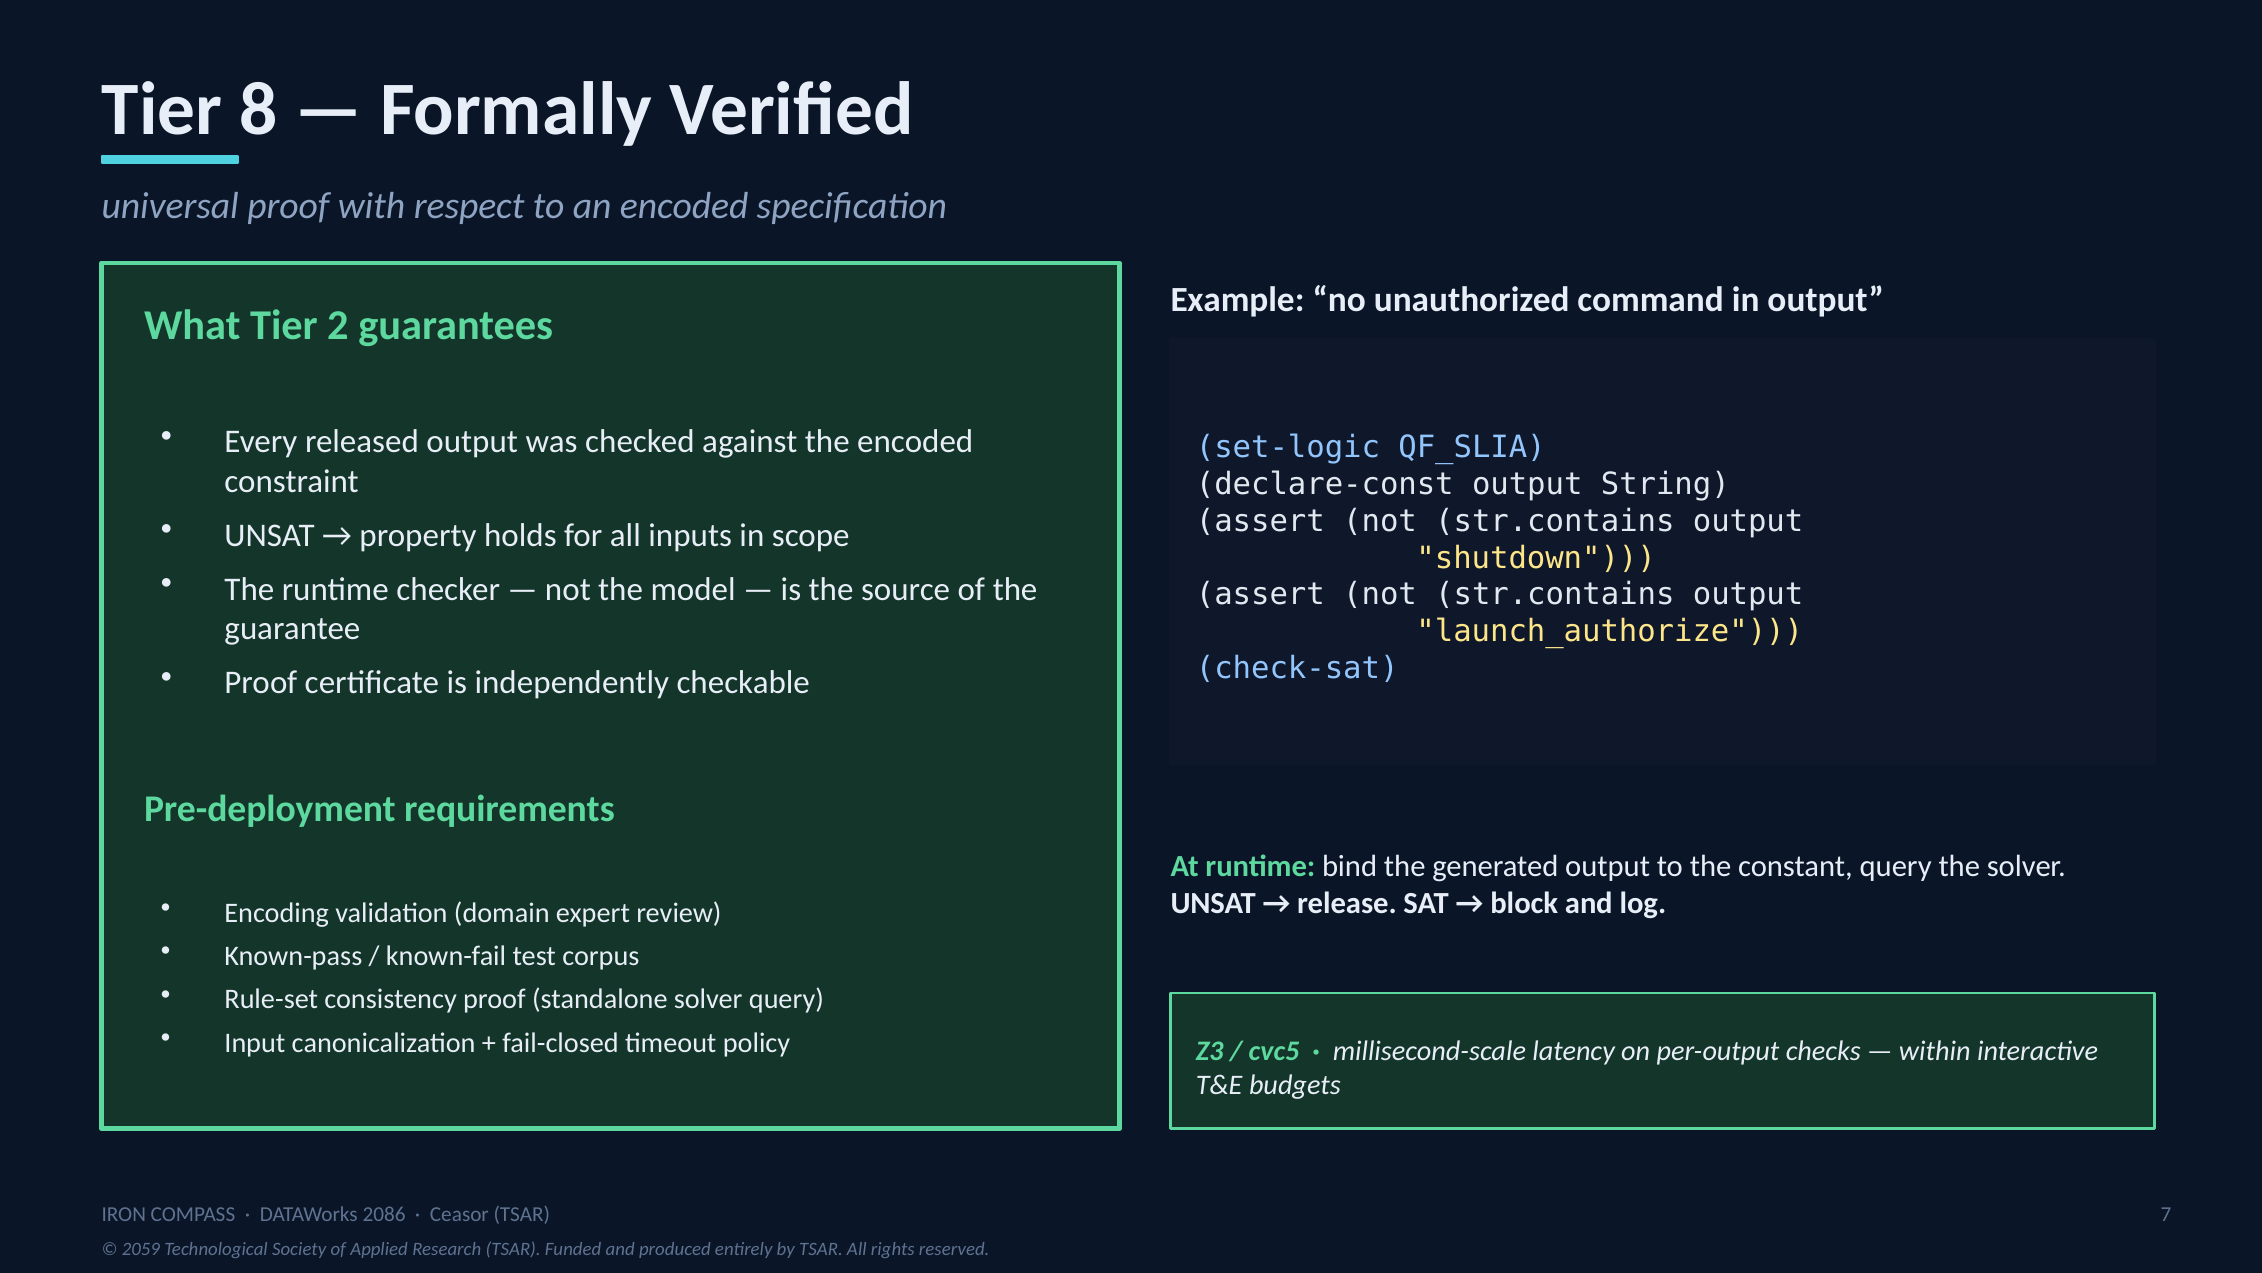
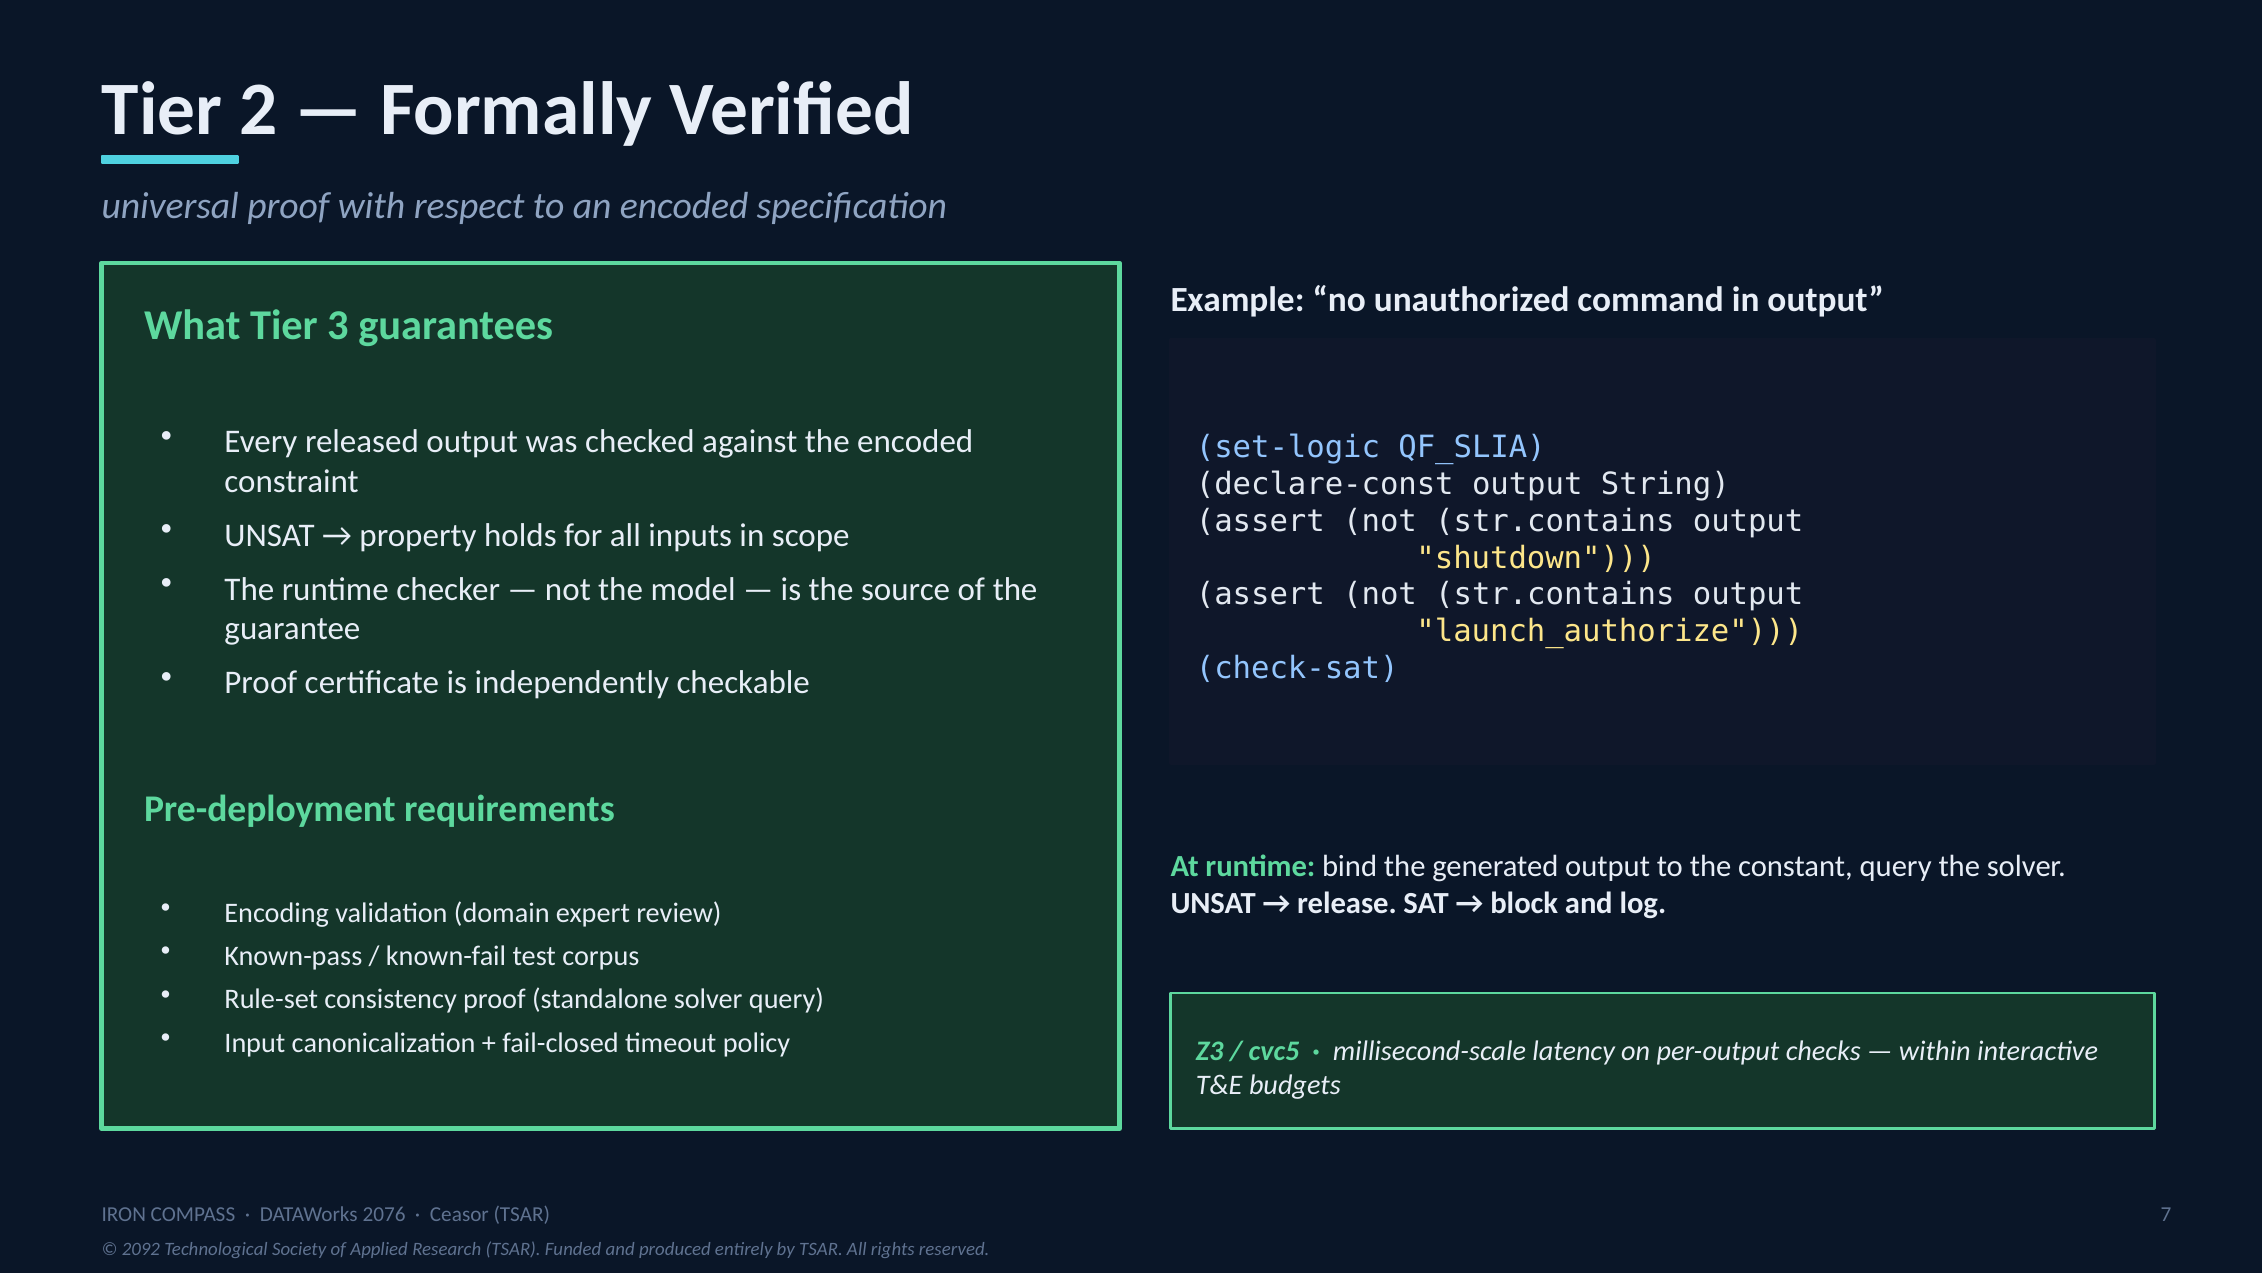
8: 8 -> 2
2: 2 -> 3
2086: 2086 -> 2076
2059: 2059 -> 2092
